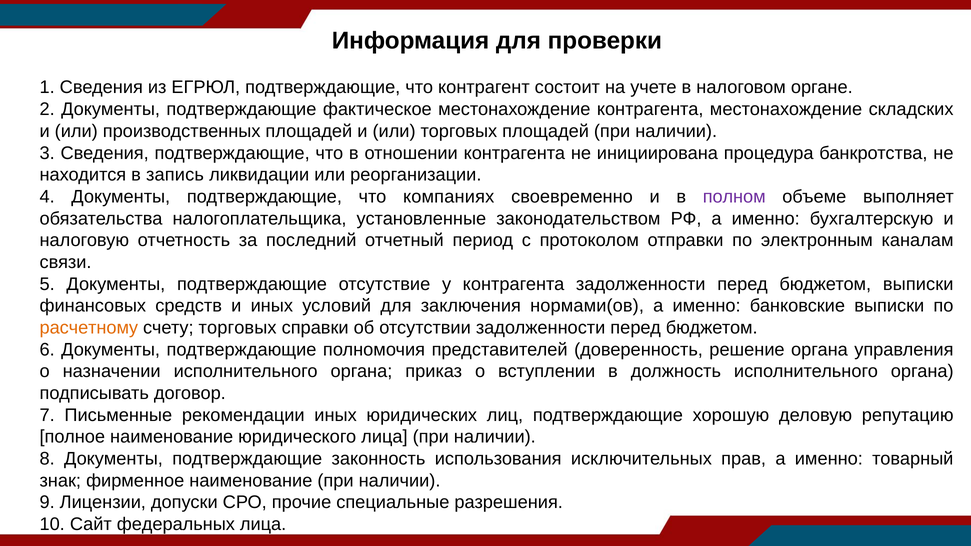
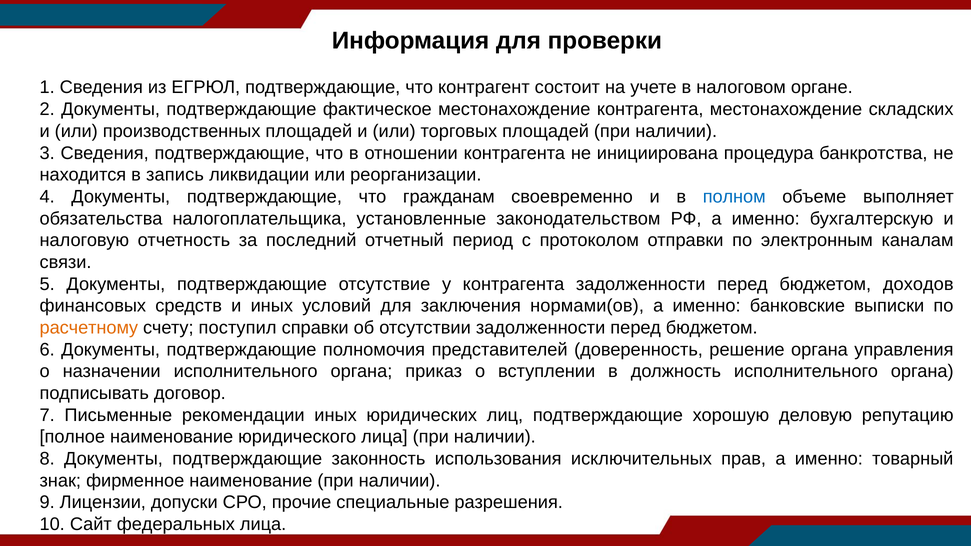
компаниях: компаниях -> гражданам
полном colour: purple -> blue
бюджетом выписки: выписки -> доходов
счету торговых: торговых -> поступил
